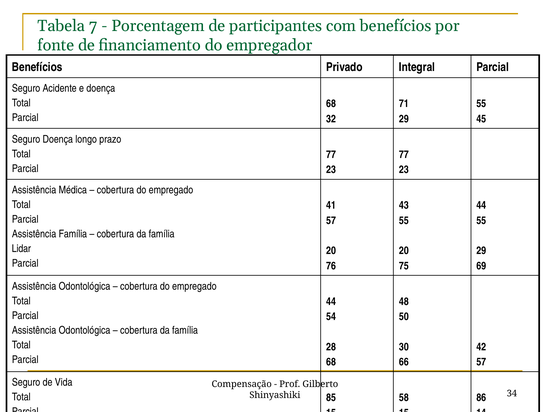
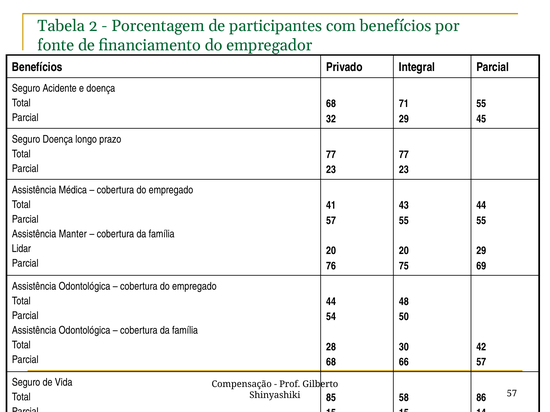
7: 7 -> 2
Assistência Família: Família -> Manter
Shinyashiki 34: 34 -> 57
